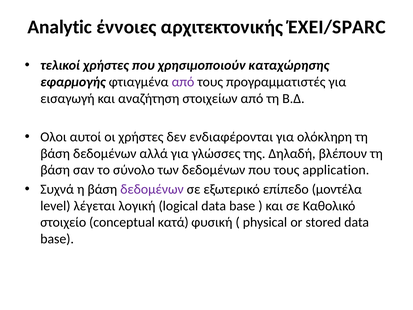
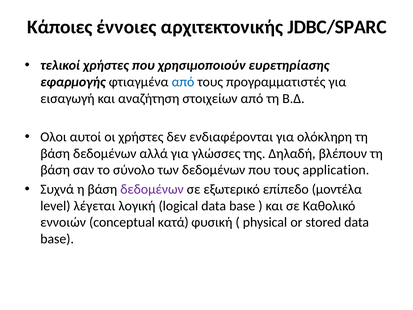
Analytic: Analytic -> Κάποιες
ΈΧΕΙ/SPARC: ΈΧΕΙ/SPARC -> JDBC/SPARC
καταχώρησης: καταχώρησης -> ευρετηρίασης
από at (183, 82) colour: purple -> blue
στοιχείο: στοιχείο -> εννοιών
